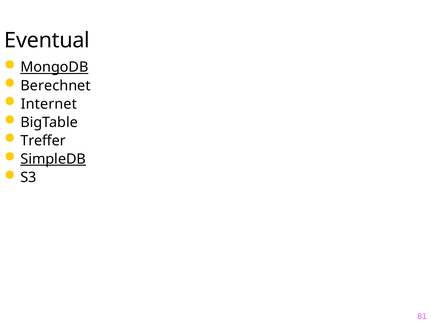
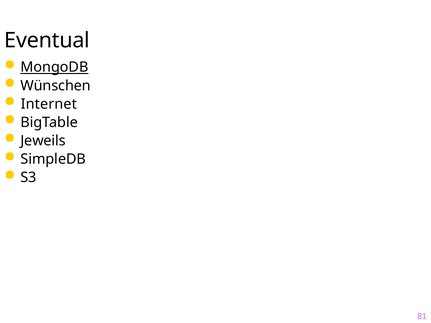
Berechnet: Berechnet -> Wünschen
Treffer: Treffer -> Jeweils
SimpleDB underline: present -> none
